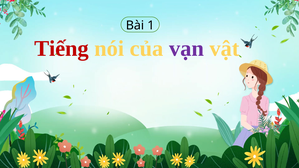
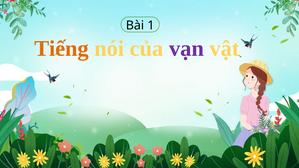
Tiếng colour: red -> orange
